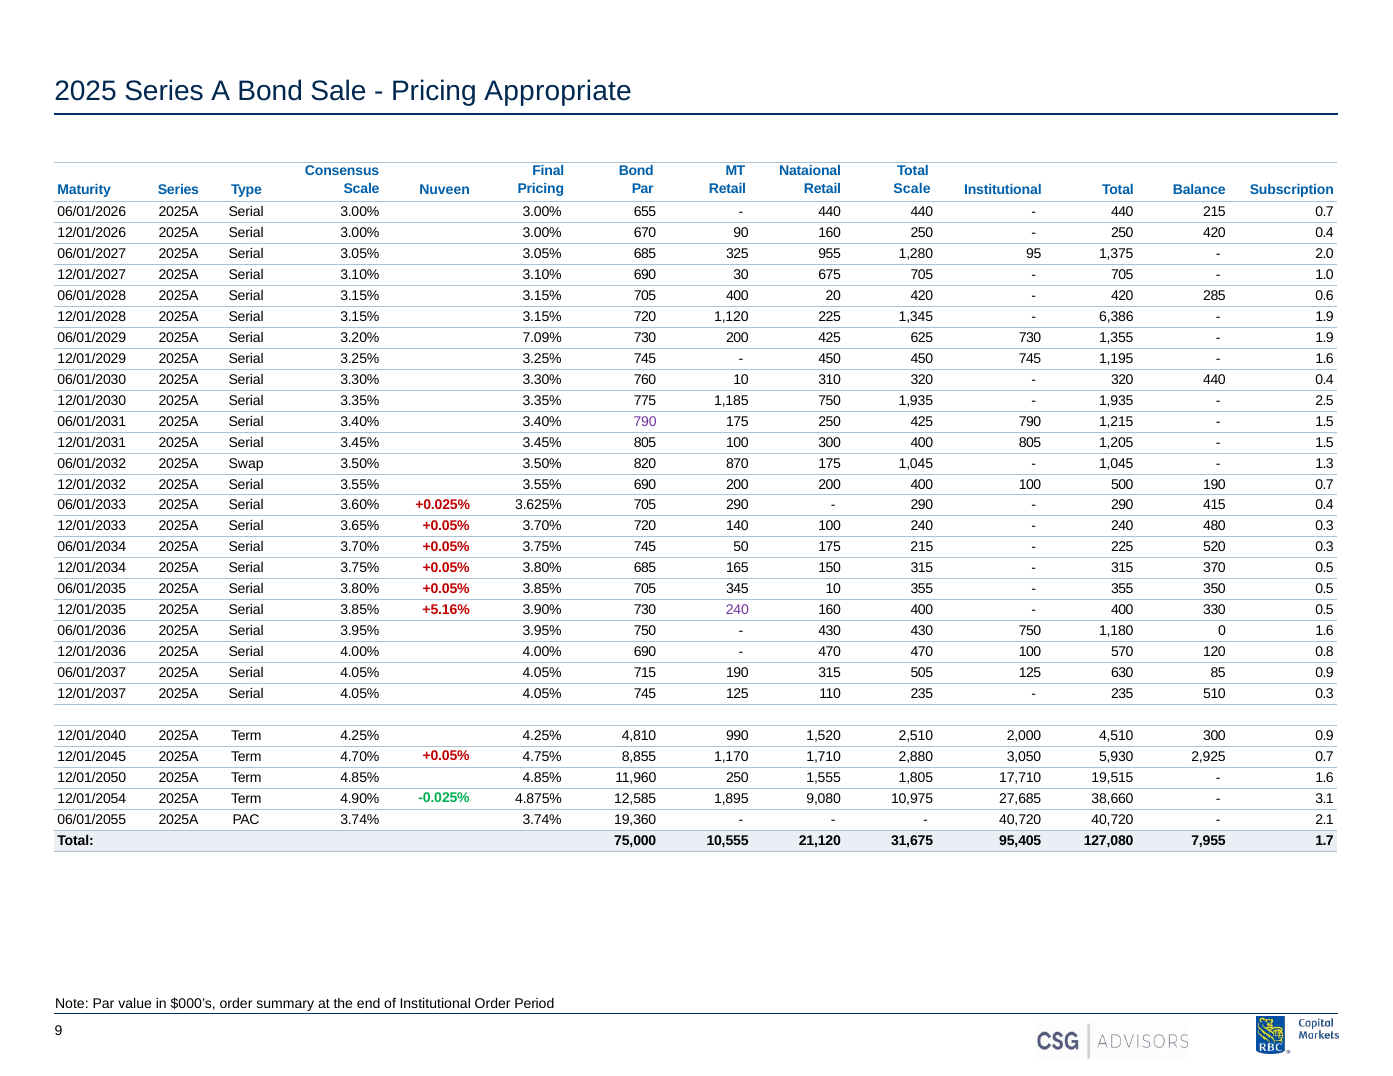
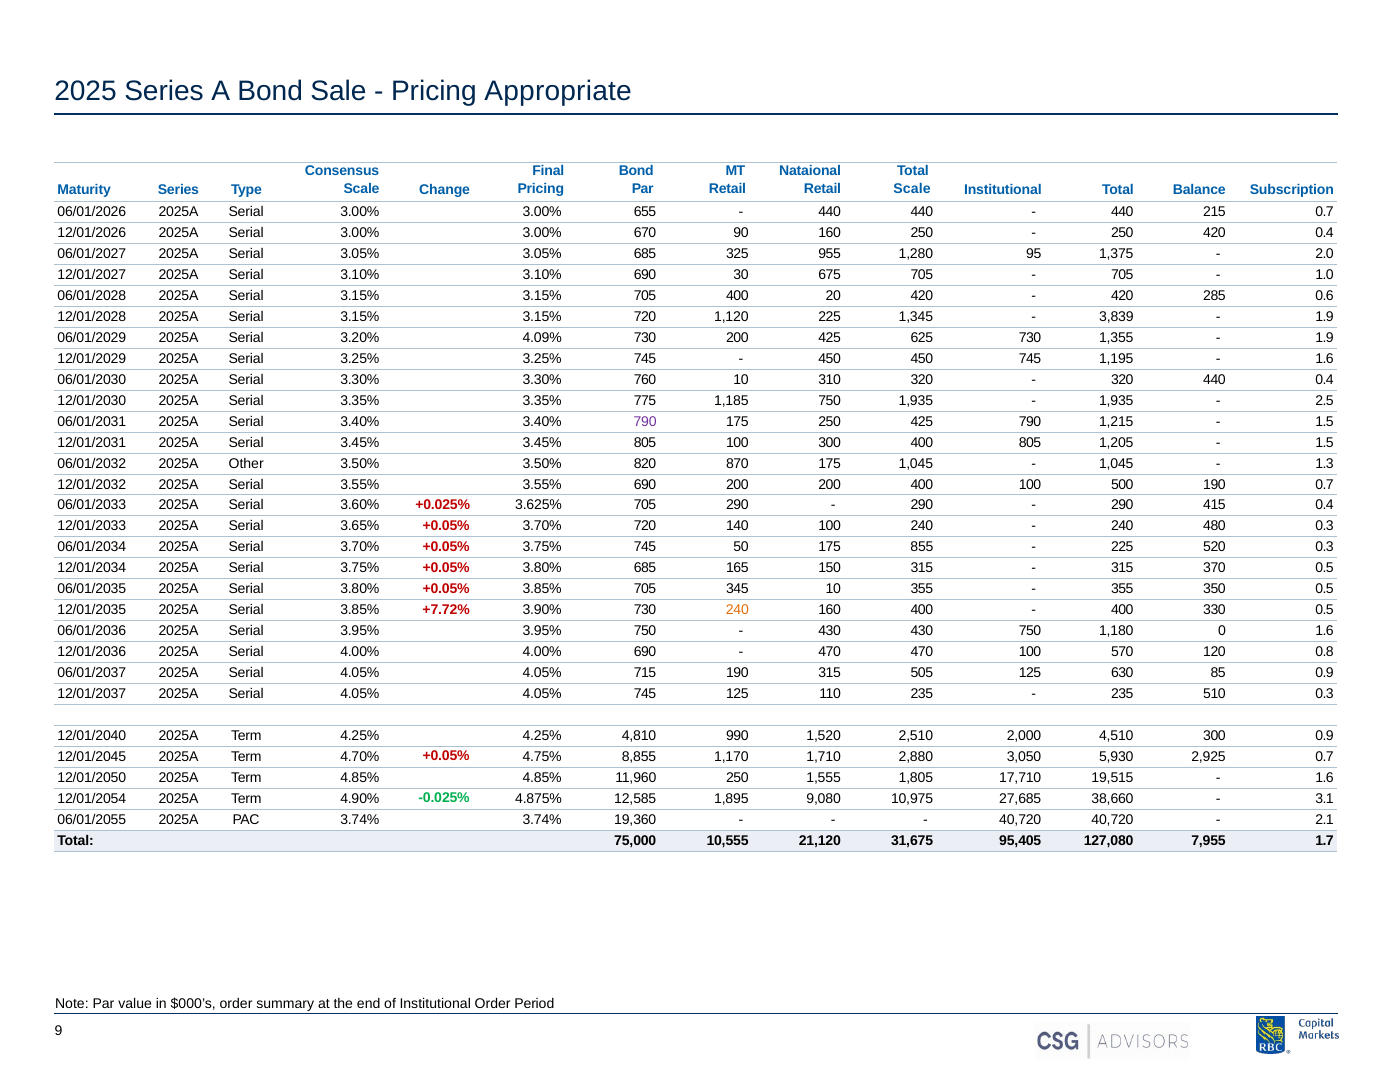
Nuveen: Nuveen -> Change
6,386: 6,386 -> 3,839
7.09%: 7.09% -> 4.09%
Swap: Swap -> Other
175 215: 215 -> 855
+5.16%: +5.16% -> +7.72%
240 at (737, 610) colour: purple -> orange
